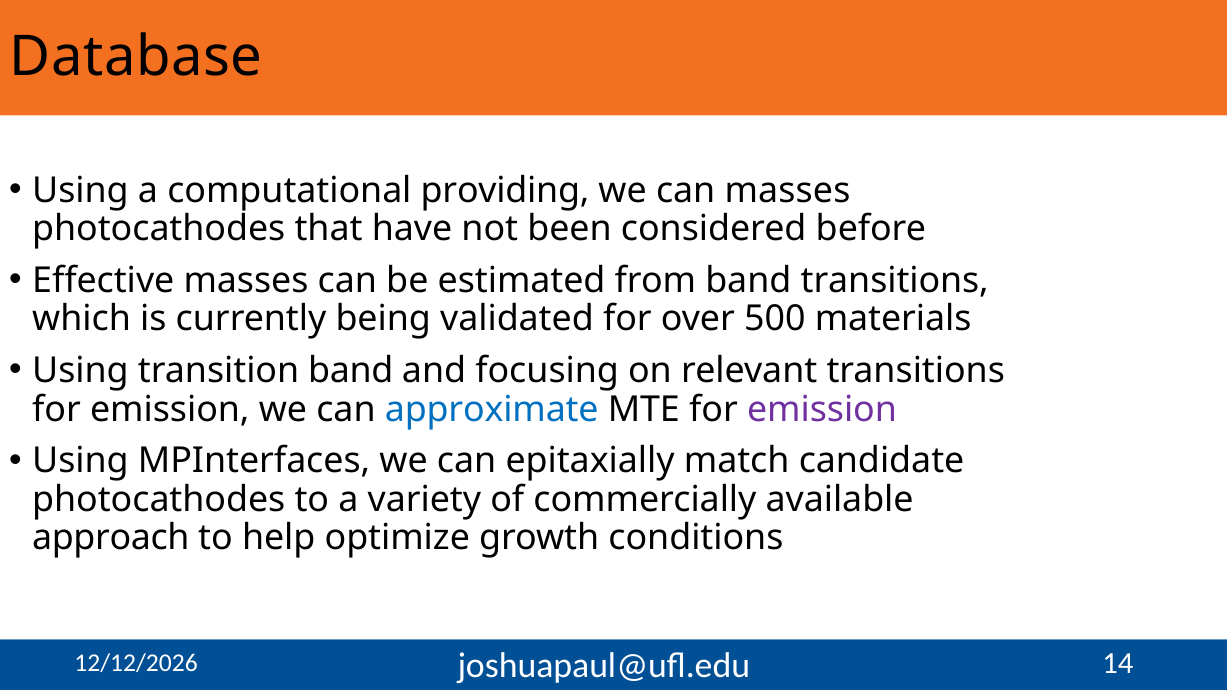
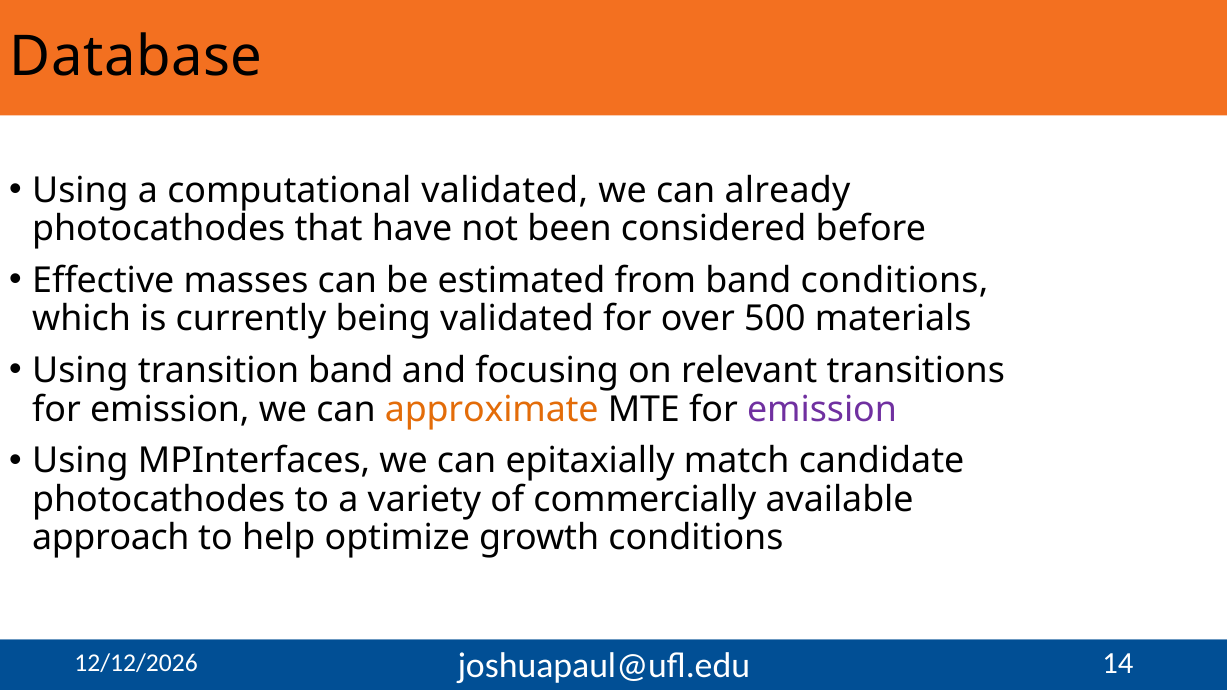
computational providing: providing -> validated
can masses: masses -> already
band transitions: transitions -> conditions
approximate colour: blue -> orange
